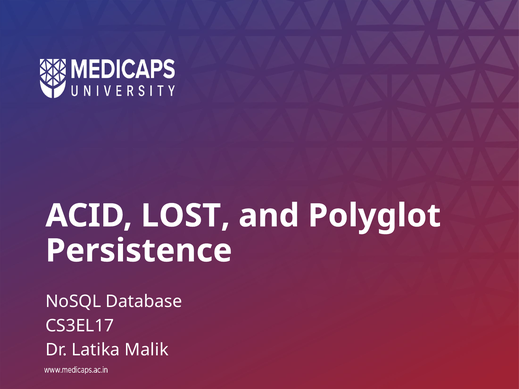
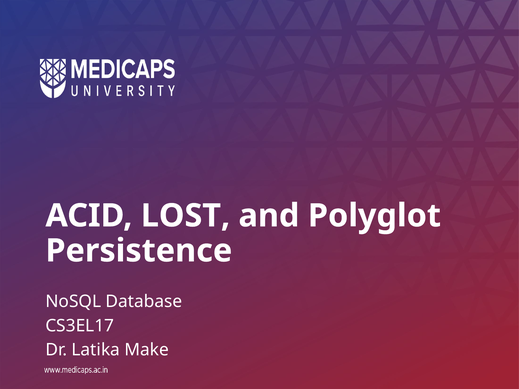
Malik: Malik -> Make
